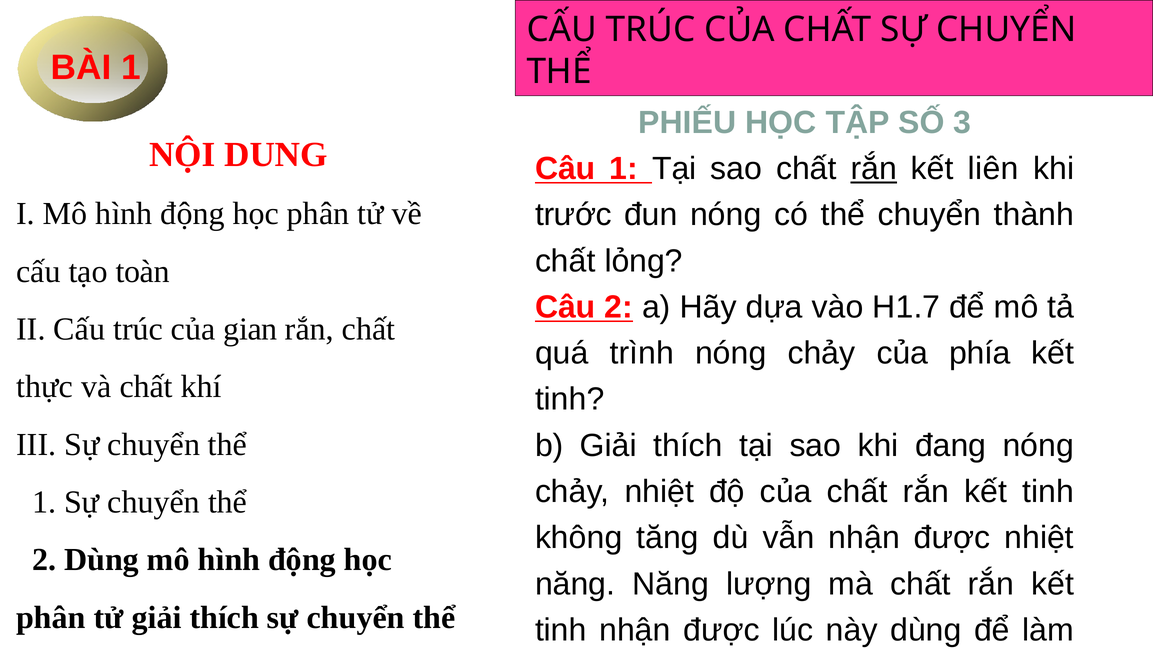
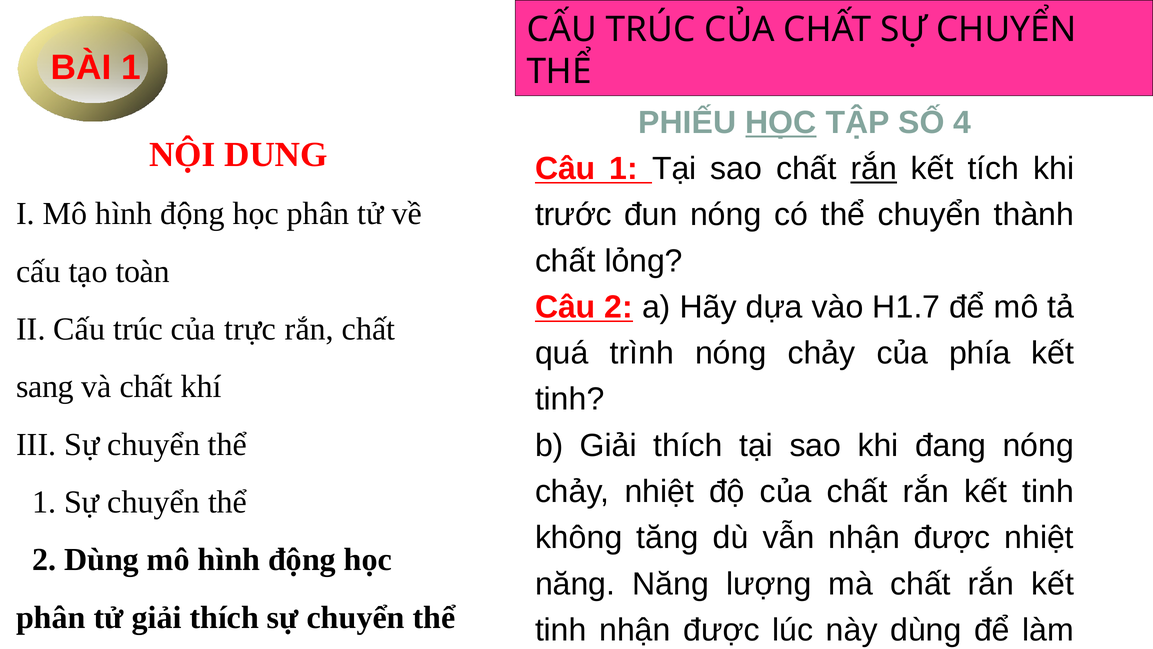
HỌC at (781, 122) underline: none -> present
3: 3 -> 4
liên: liên -> tích
gian: gian -> trực
thực: thực -> sang
